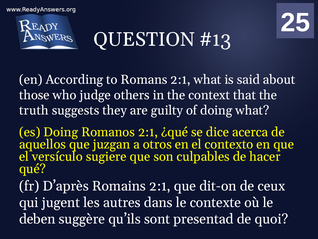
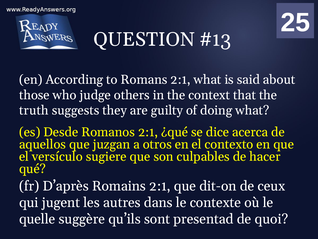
es Doing: Doing -> Desde
deben: deben -> quelle
